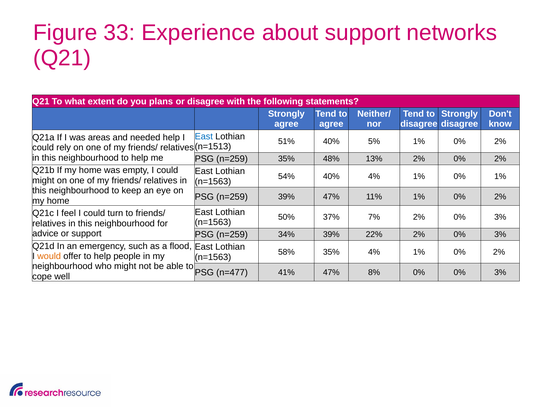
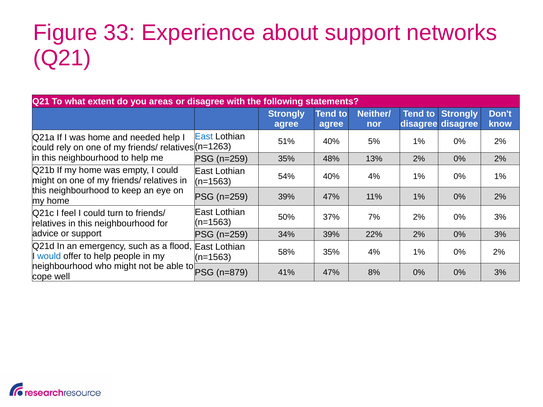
plans: plans -> areas
was areas: areas -> home
n=1513: n=1513 -> n=1263
would colour: orange -> blue
n=477: n=477 -> n=879
